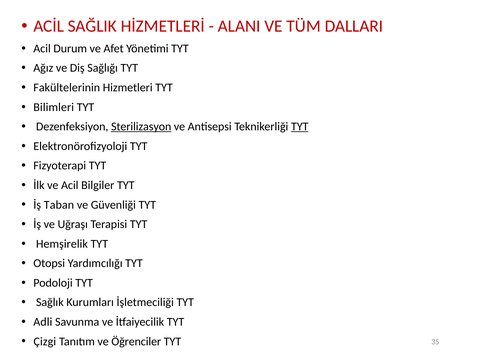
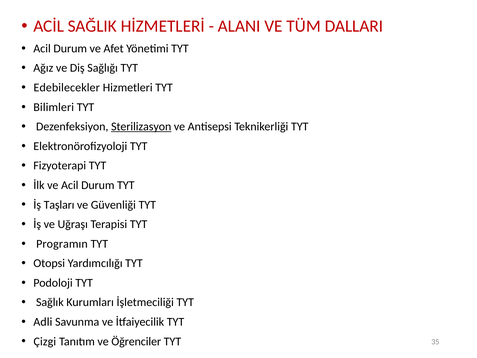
Fakültelerinin: Fakültelerinin -> Edebilecekler
TYT at (300, 127) underline: present -> none
ve Acil Bilgiler: Bilgiler -> Durum
Taban: Taban -> Taşları
Hemşirelik: Hemşirelik -> Programın
